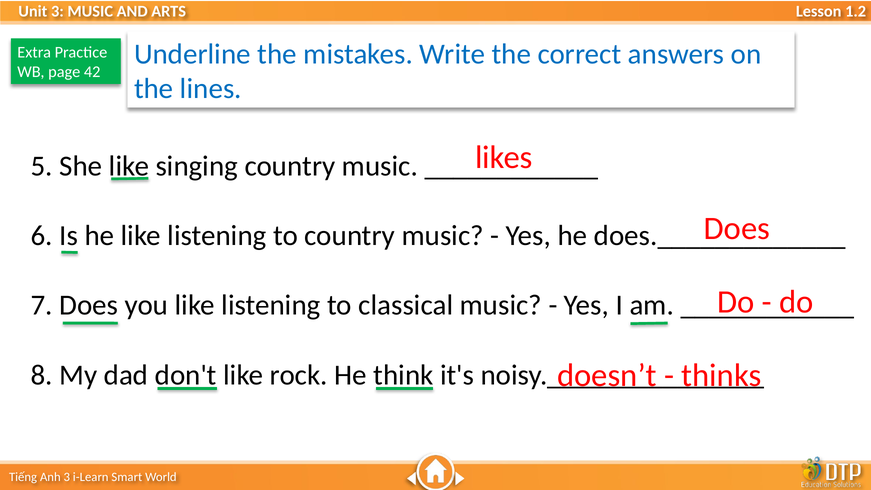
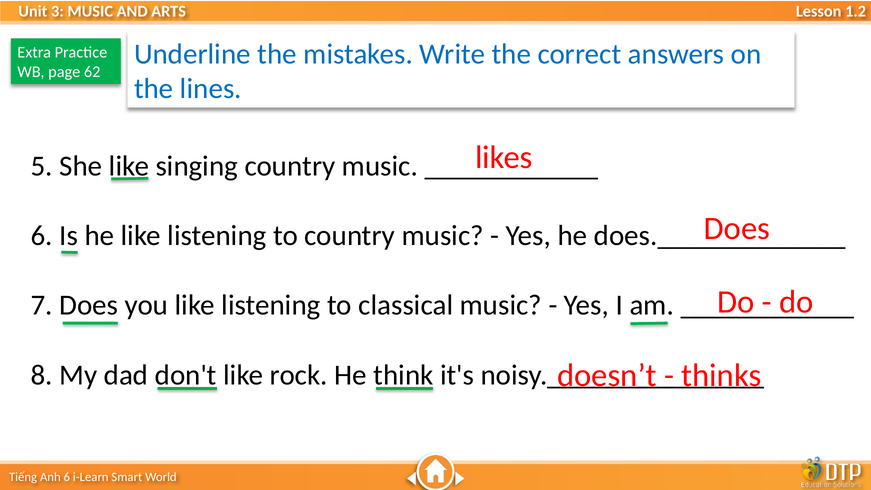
42: 42 -> 62
3 at (67, 477): 3 -> 6
